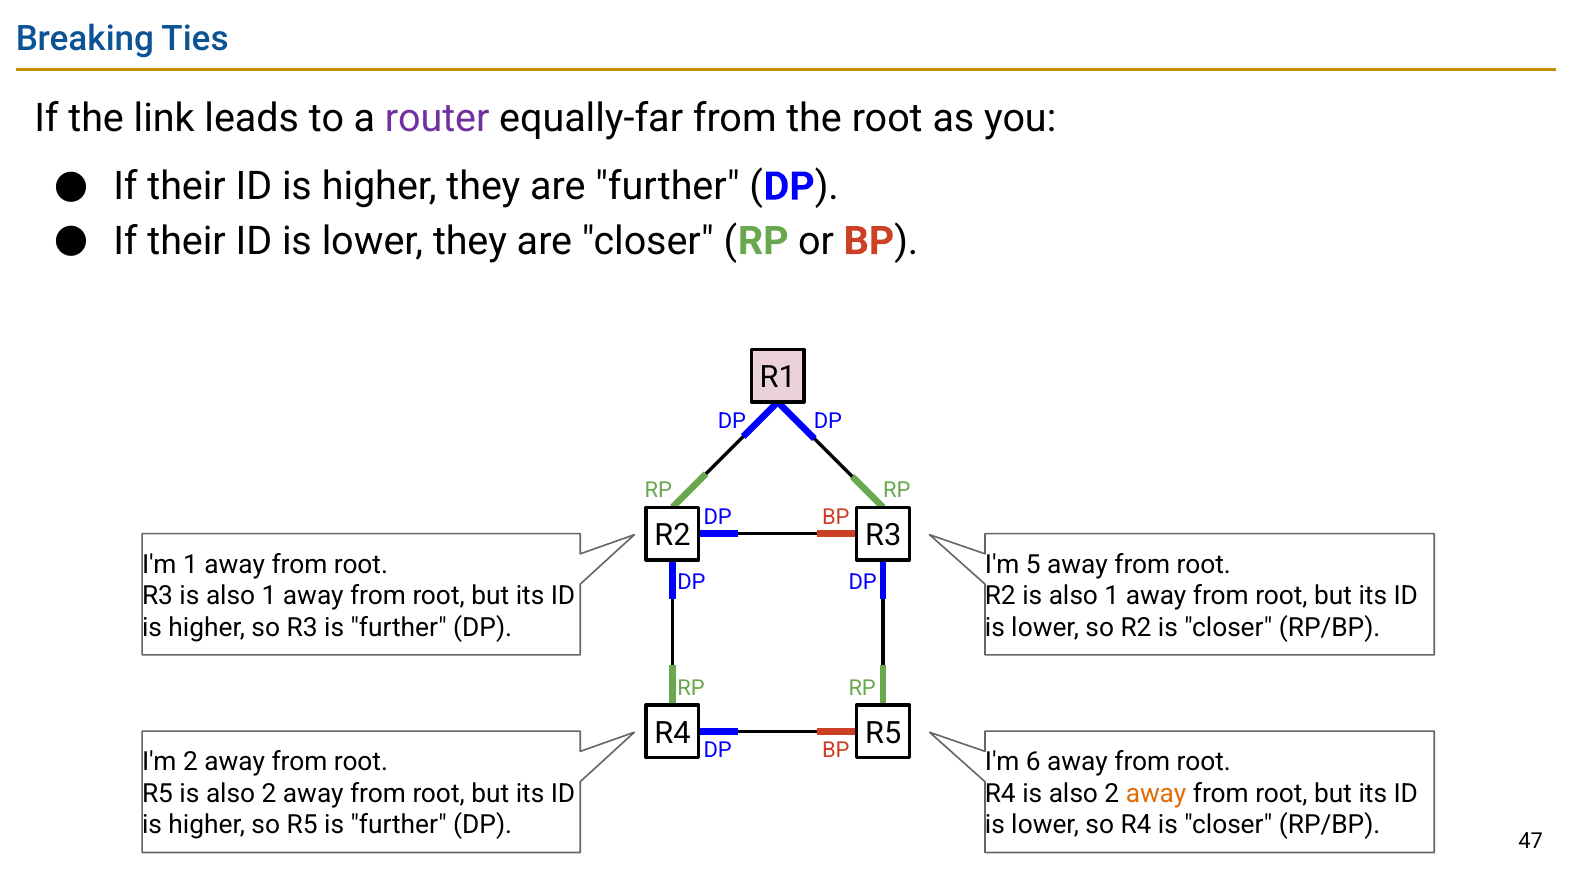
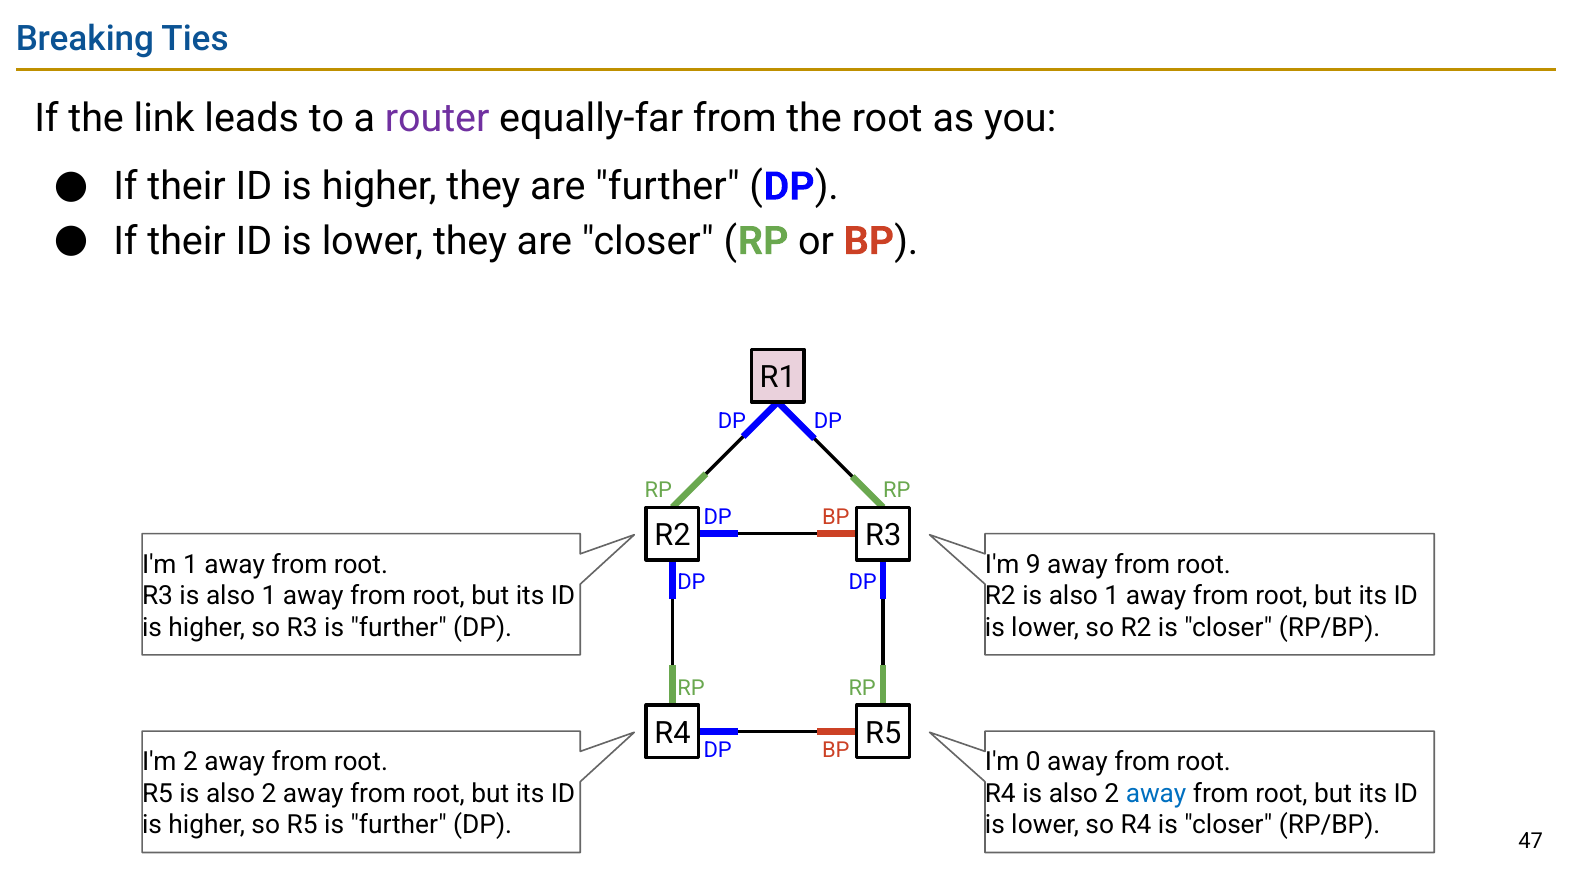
5: 5 -> 9
6: 6 -> 0
away at (1156, 793) colour: orange -> blue
